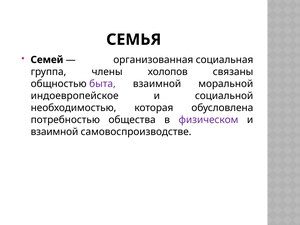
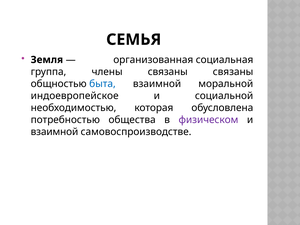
Семей: Семей -> Земля
члены холопов: холопов -> связаны
быта colour: purple -> blue
